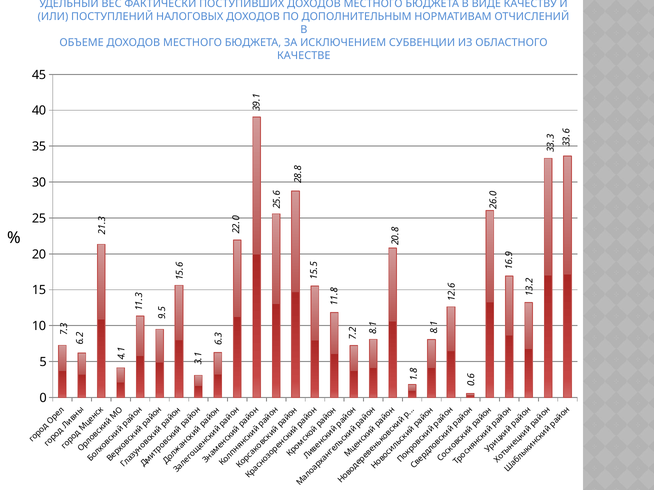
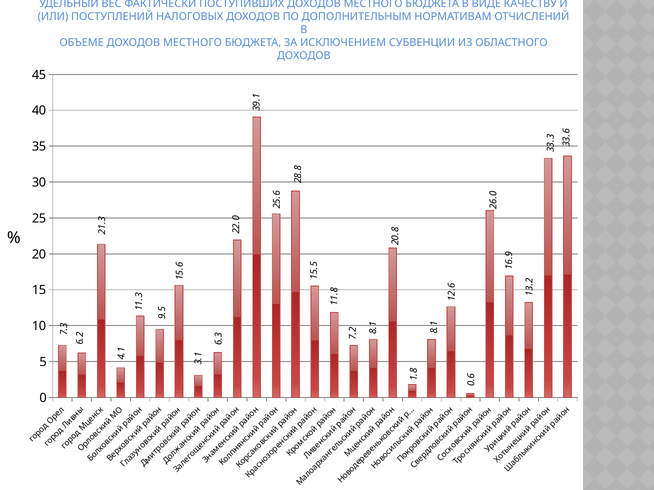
КАЧЕСТВЕ at (304, 56): КАЧЕСТВЕ -> ДОХОДОВ
